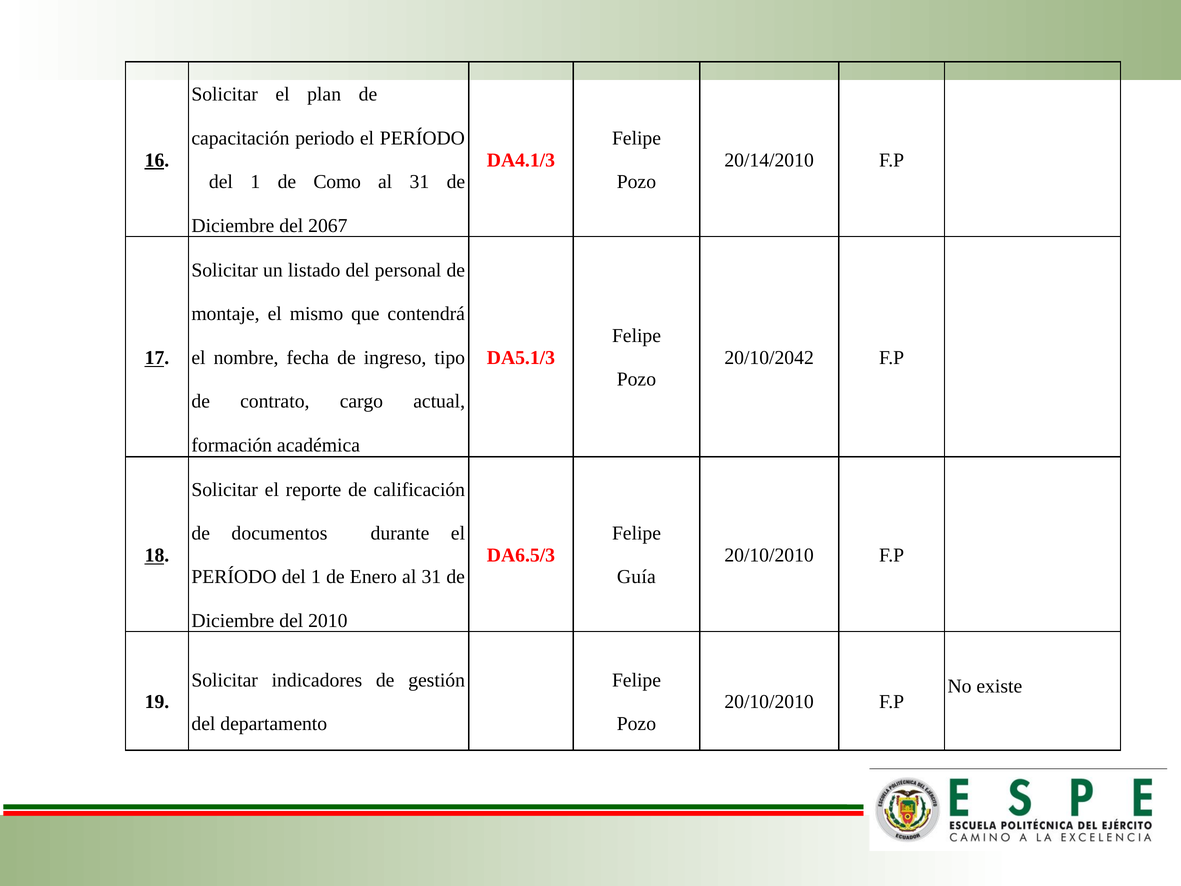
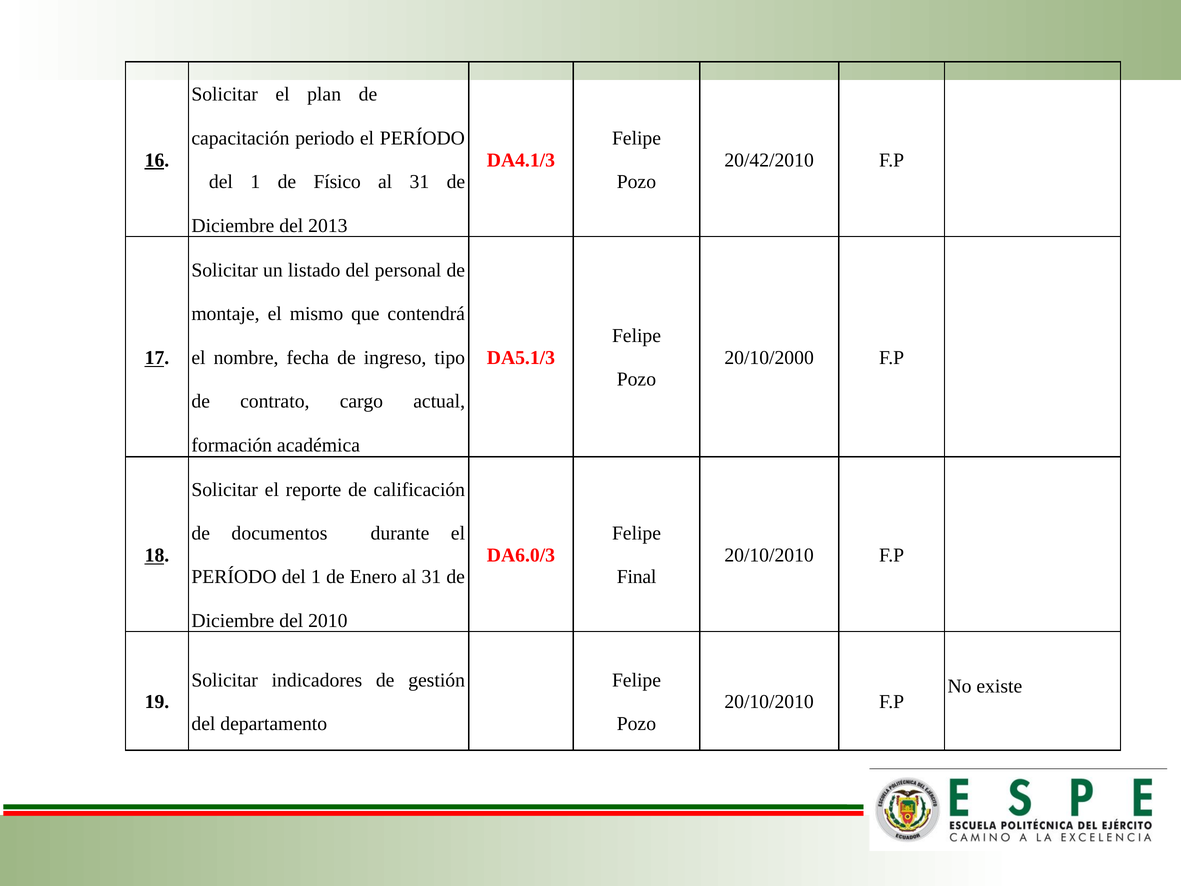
20/14/2010: 20/14/2010 -> 20/42/2010
Como: Como -> Físico
2067: 2067 -> 2013
20/10/2042: 20/10/2042 -> 20/10/2000
DA6.5/3: DA6.5/3 -> DA6.0/3
Guía: Guía -> Final
